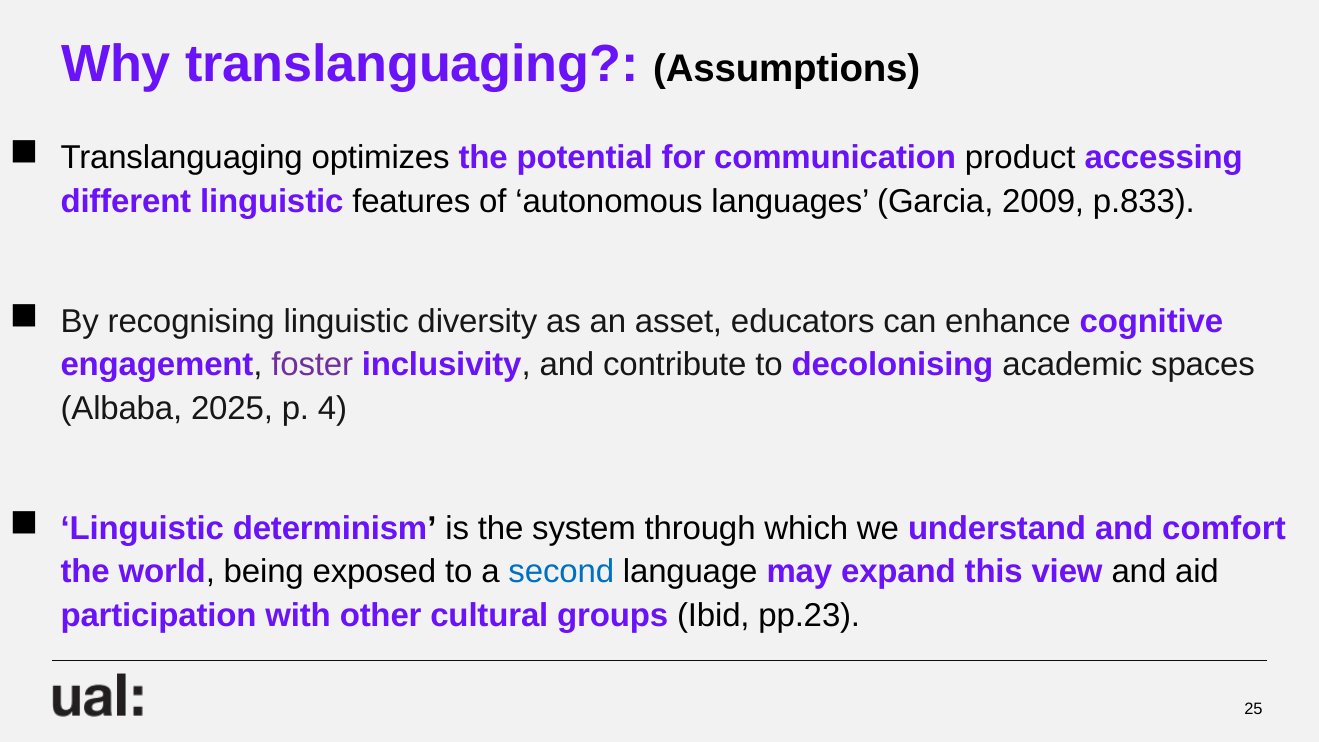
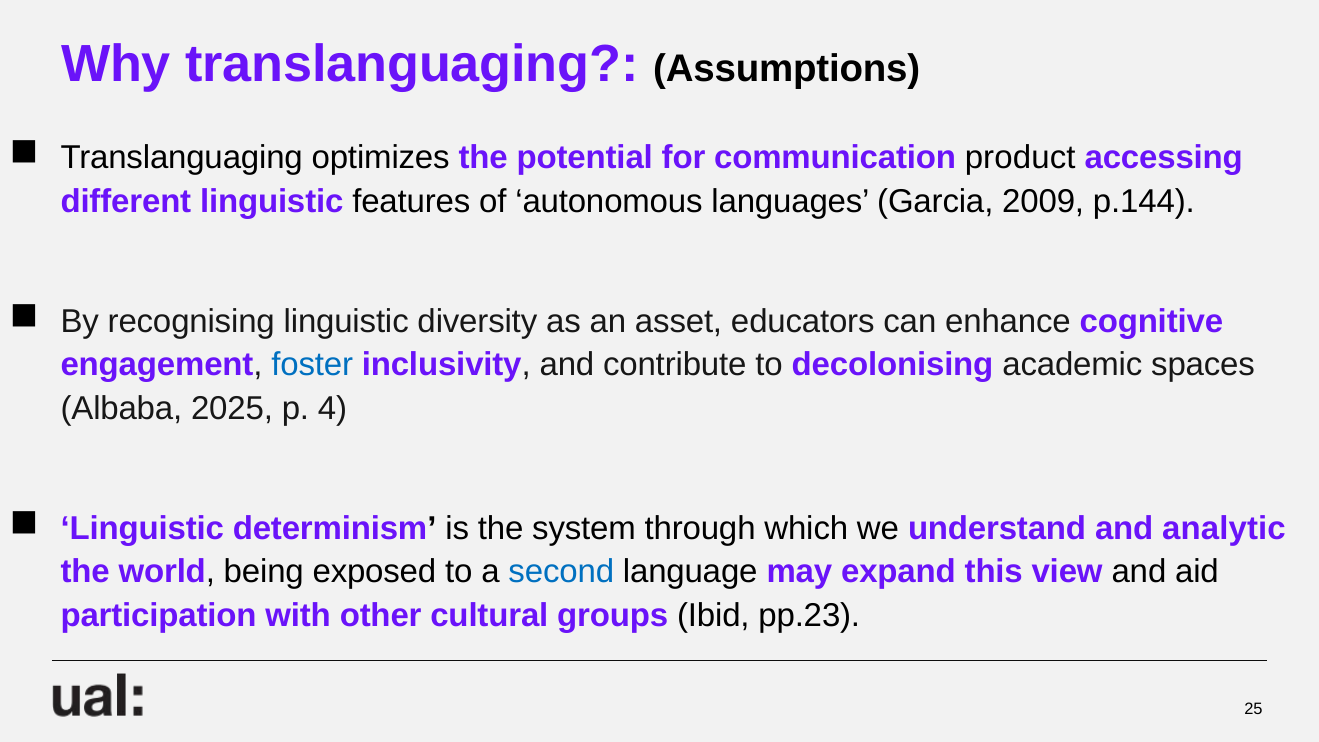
p.833: p.833 -> p.144
foster colour: purple -> blue
comfort: comfort -> analytic
